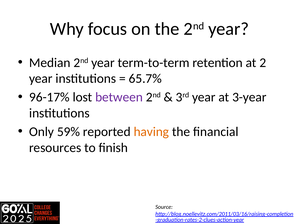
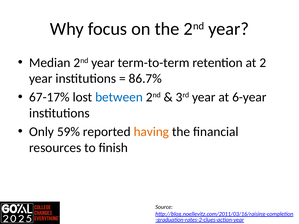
65.7%: 65.7% -> 86.7%
96-17%: 96-17% -> 67-17%
between colour: purple -> blue
3-year: 3-year -> 6-year
